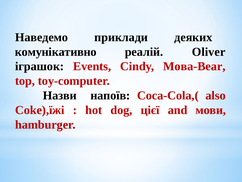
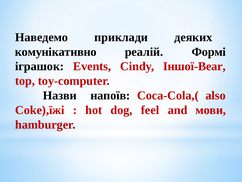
Oliver: Oliver -> Формі
Мова-Bear: Мова-Bear -> Іншої-Bear
цієї: цієї -> feel
